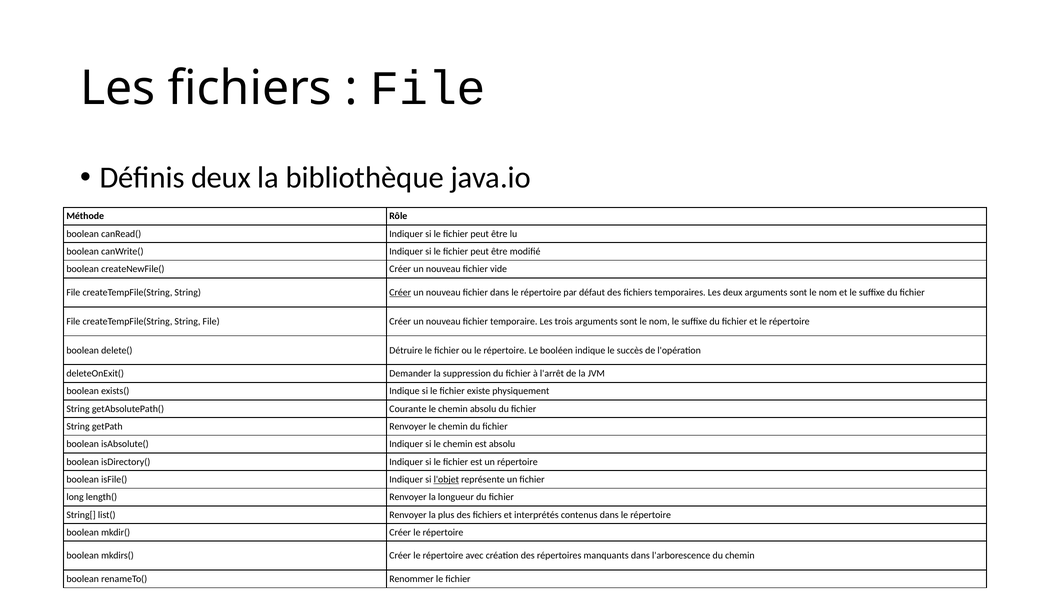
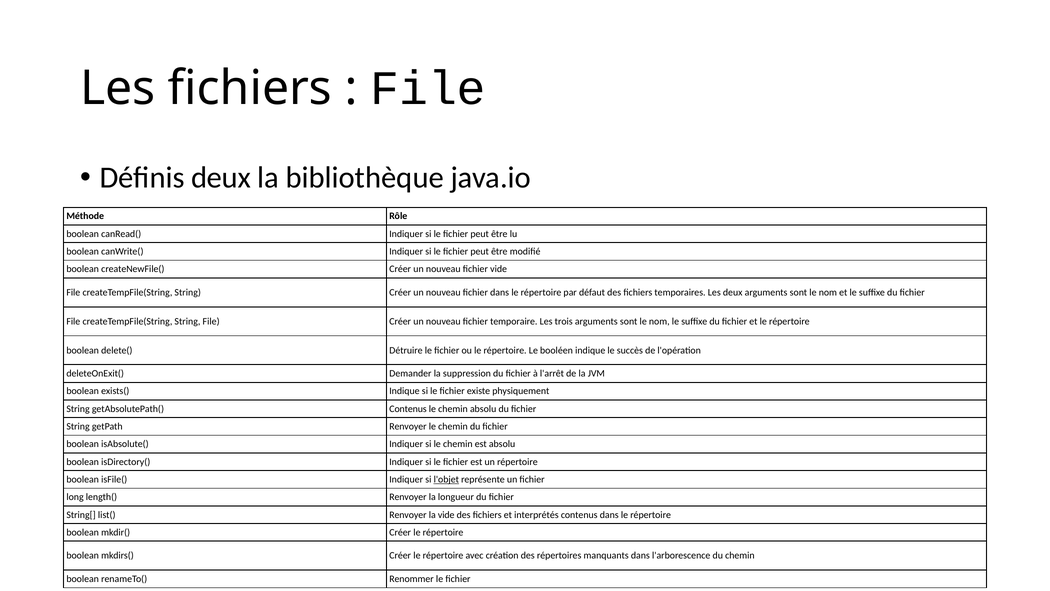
Créer at (400, 292) underline: present -> none
getAbsolutePath( Courante: Courante -> Contenus
la plus: plus -> vide
